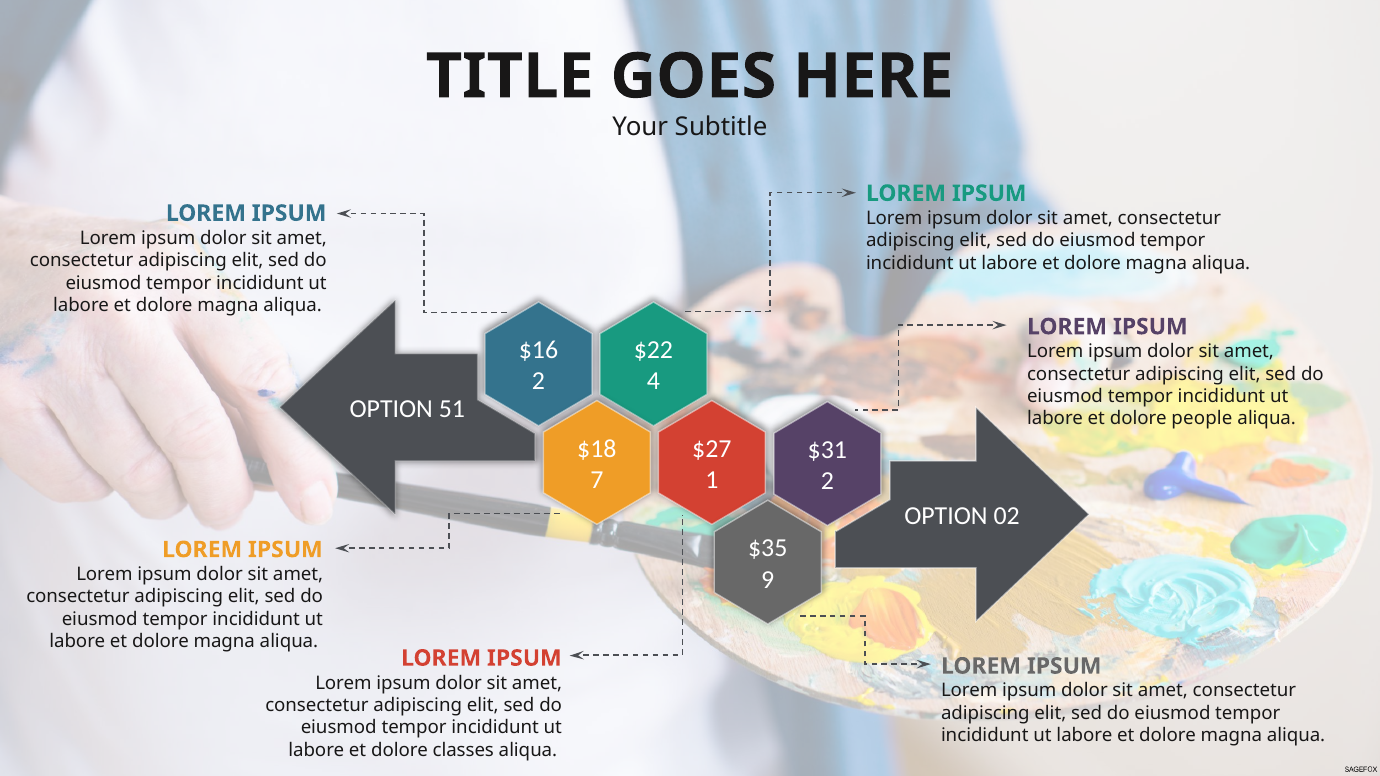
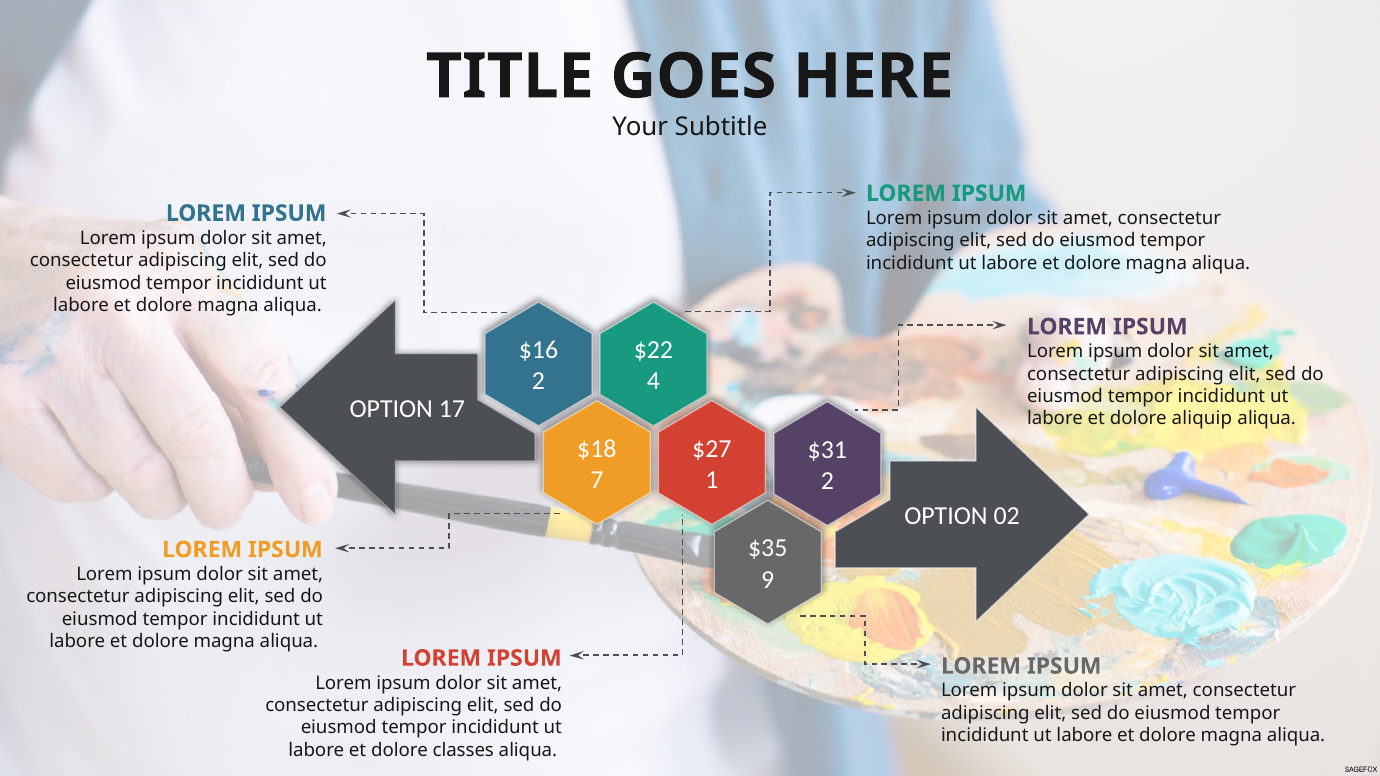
51: 51 -> 17
people: people -> aliquip
